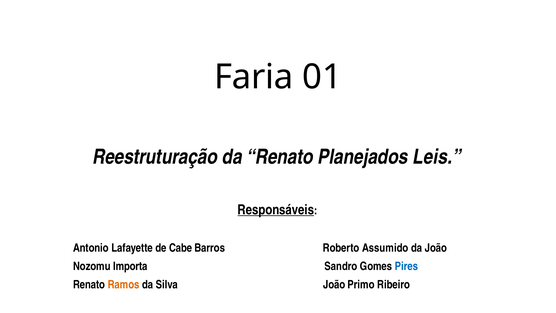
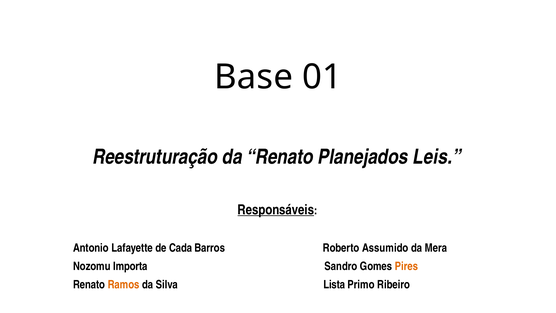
Faria: Faria -> Base
Cabe: Cabe -> Cada
da João: João -> Mera
Pires colour: blue -> orange
Silva João: João -> Lista
